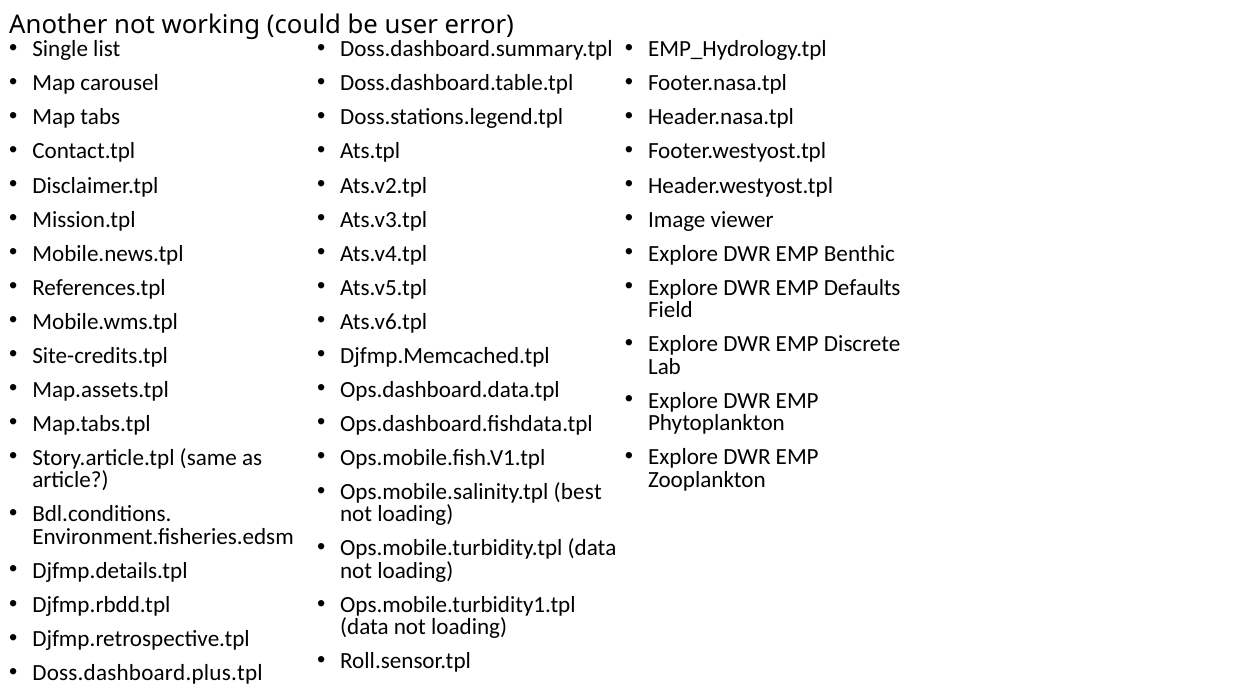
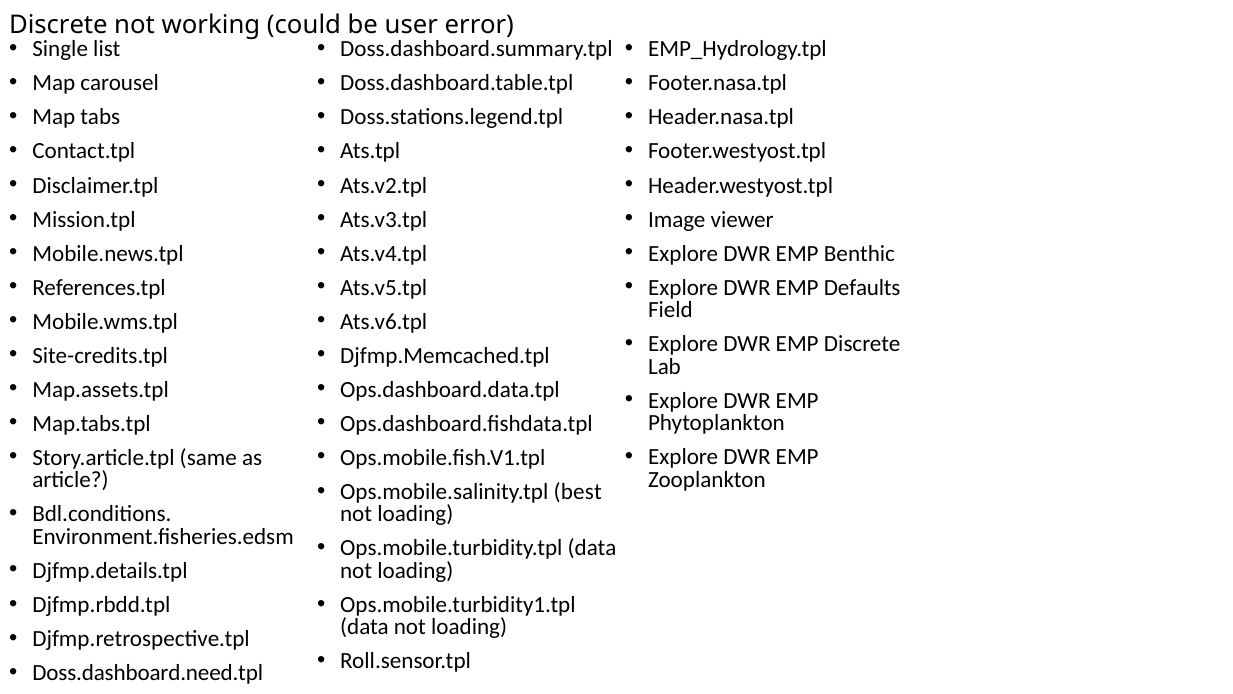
Another at (58, 25): Another -> Discrete
Doss.dashboard.plus.tpl: Doss.dashboard.plus.tpl -> Doss.dashboard.need.tpl
